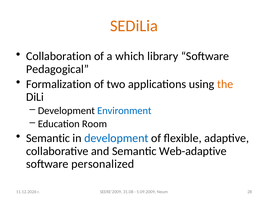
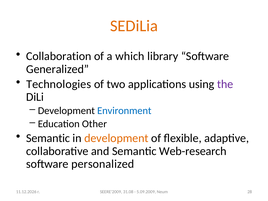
Pedagogical: Pedagogical -> Generalized
Formalization: Formalization -> Technologies
the colour: orange -> purple
Room: Room -> Other
development at (116, 138) colour: blue -> orange
Web-adaptive: Web-adaptive -> Web-research
